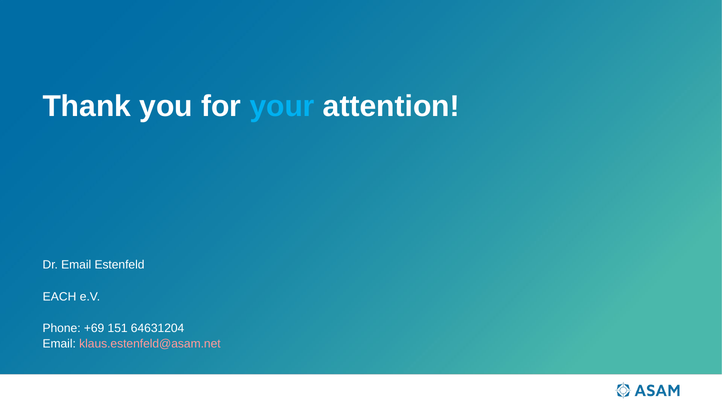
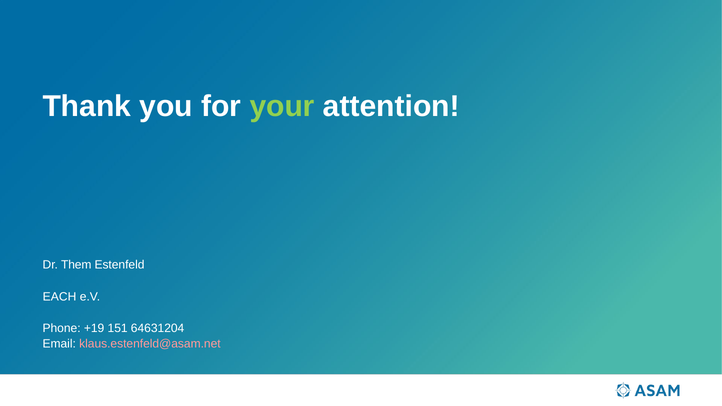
your colour: light blue -> light green
Dr Email: Email -> Them
+69: +69 -> +19
